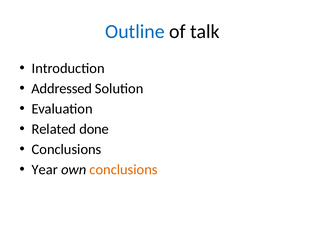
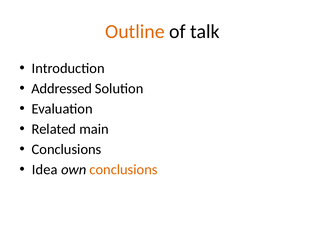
Outline colour: blue -> orange
done: done -> main
Year: Year -> Idea
